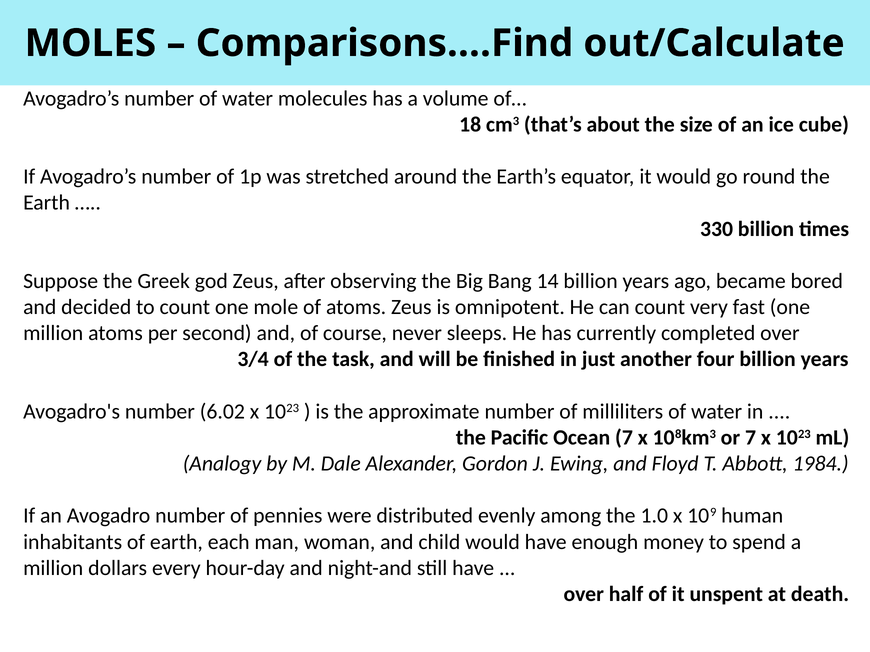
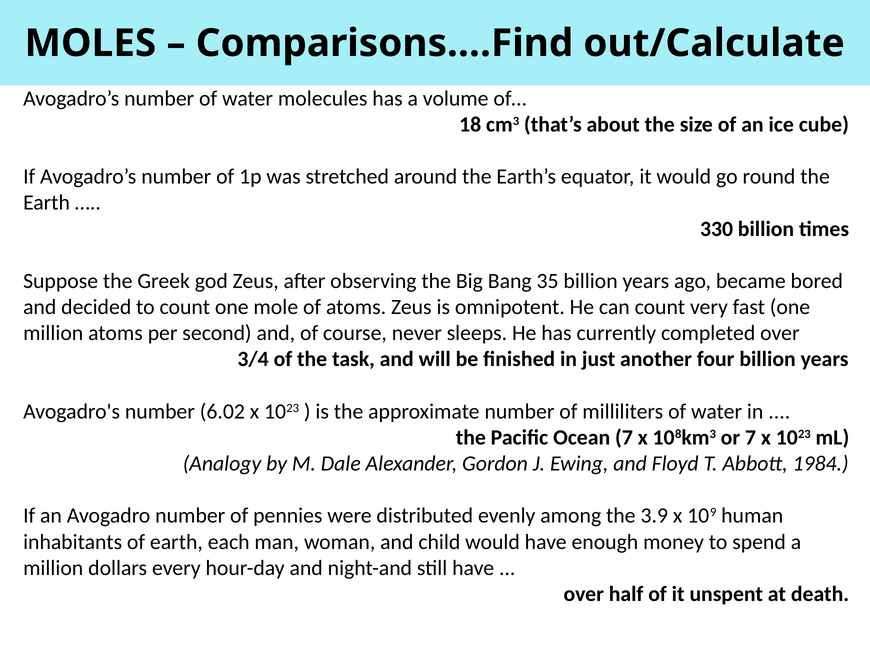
14: 14 -> 35
1.0: 1.0 -> 3.9
